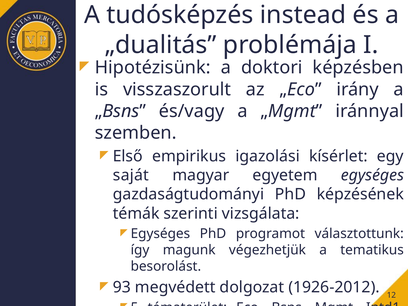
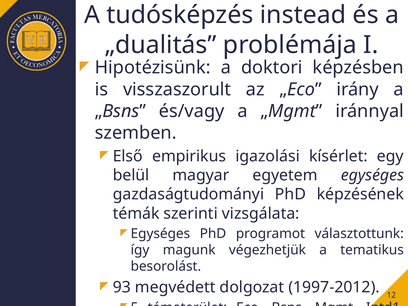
saját: saját -> belül
1926-2012: 1926-2012 -> 1997-2012
